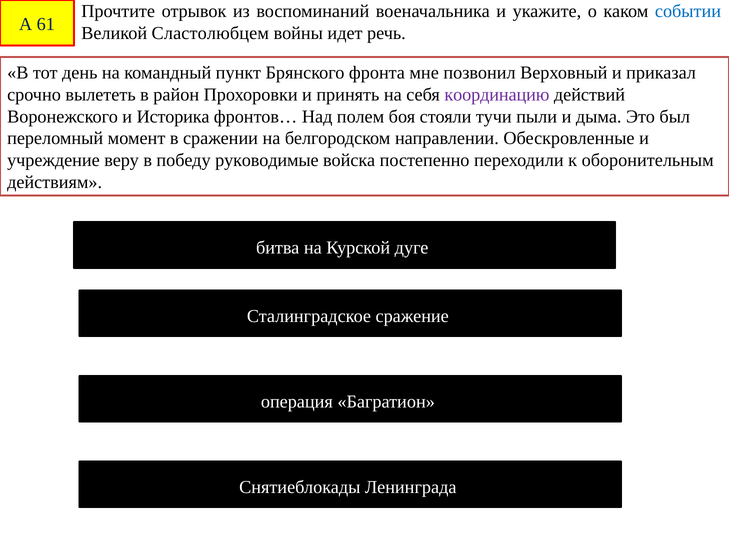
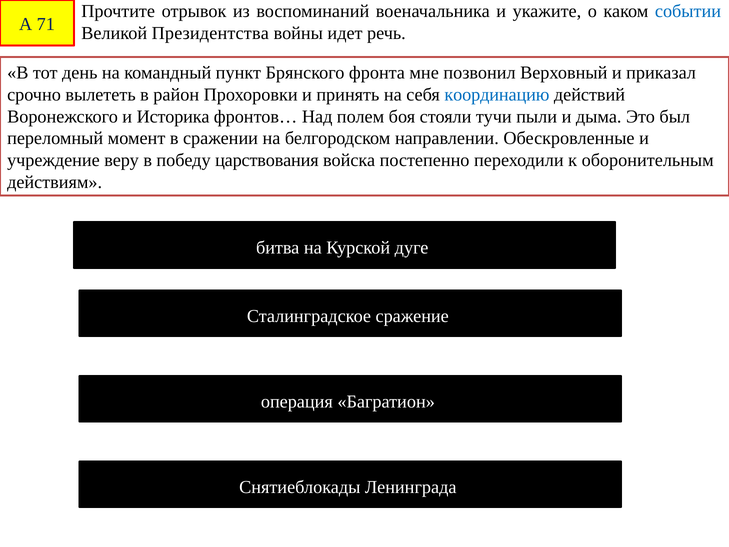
61: 61 -> 71
Сластолюбцем: Сластолюбцем -> Президентства
координацию colour: purple -> blue
руководимые: руководимые -> царствования
